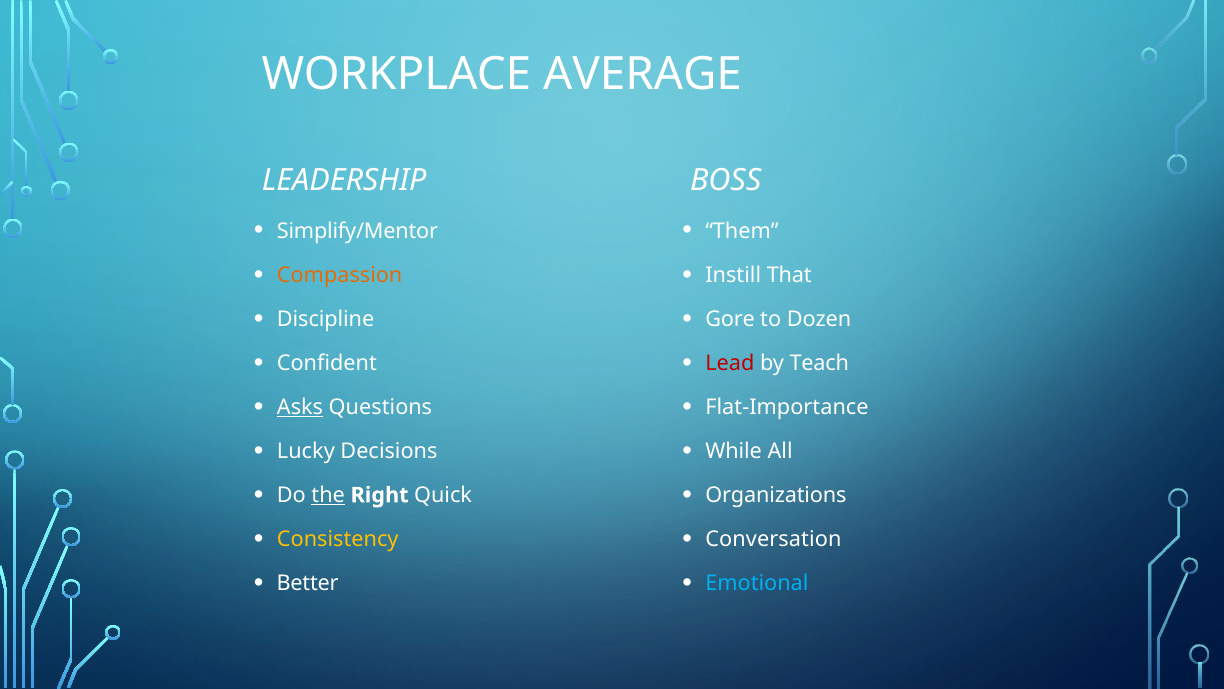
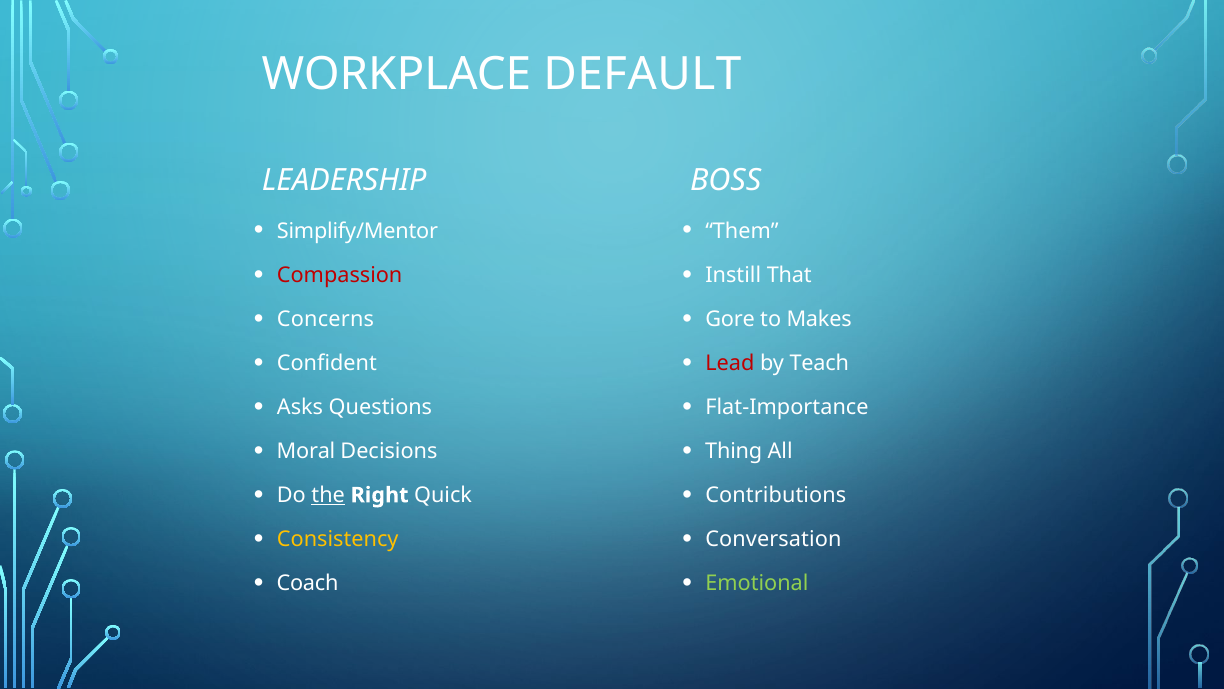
AVERAGE: AVERAGE -> DEFAULT
Compassion colour: orange -> red
Discipline: Discipline -> Concerns
Dozen: Dozen -> Makes
Asks underline: present -> none
Lucky: Lucky -> Moral
While: While -> Thing
Organizations: Organizations -> Contributions
Better: Better -> Coach
Emotional colour: light blue -> light green
